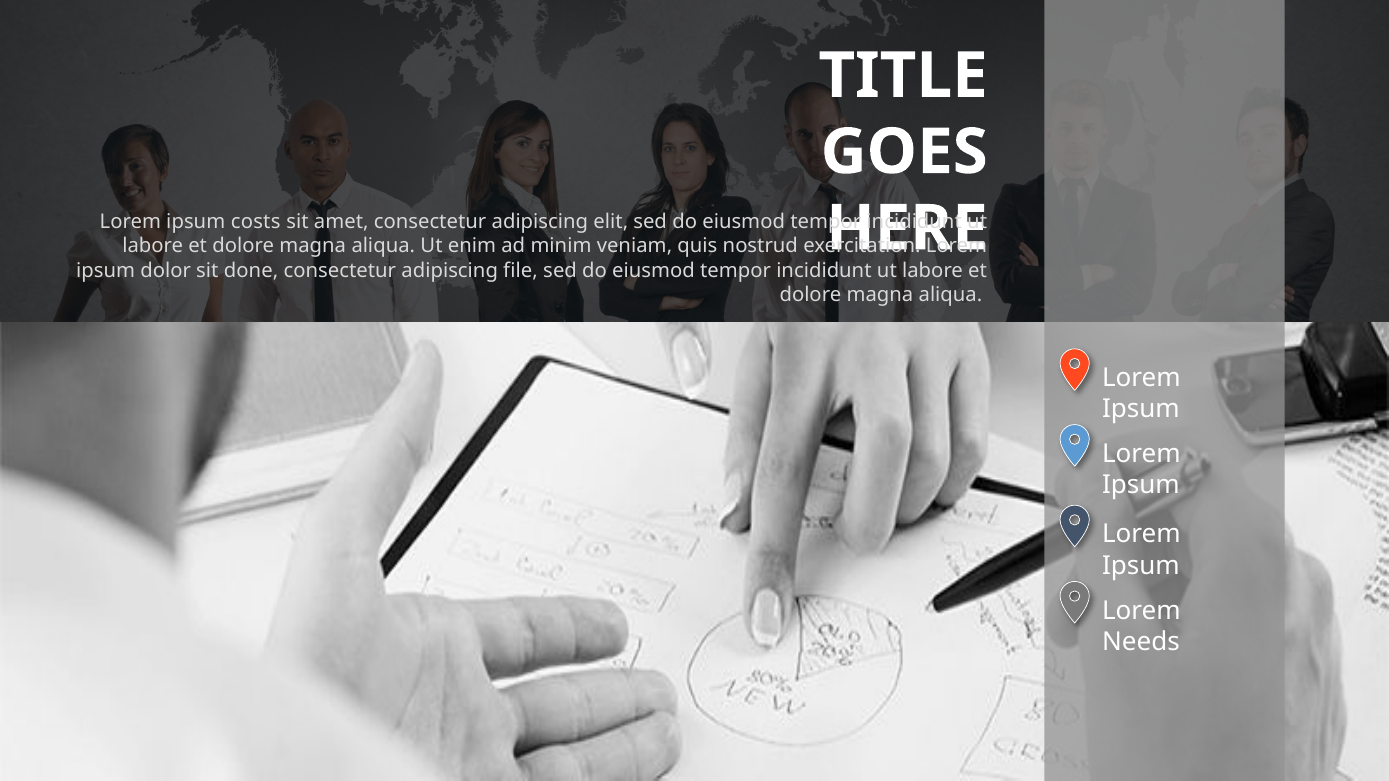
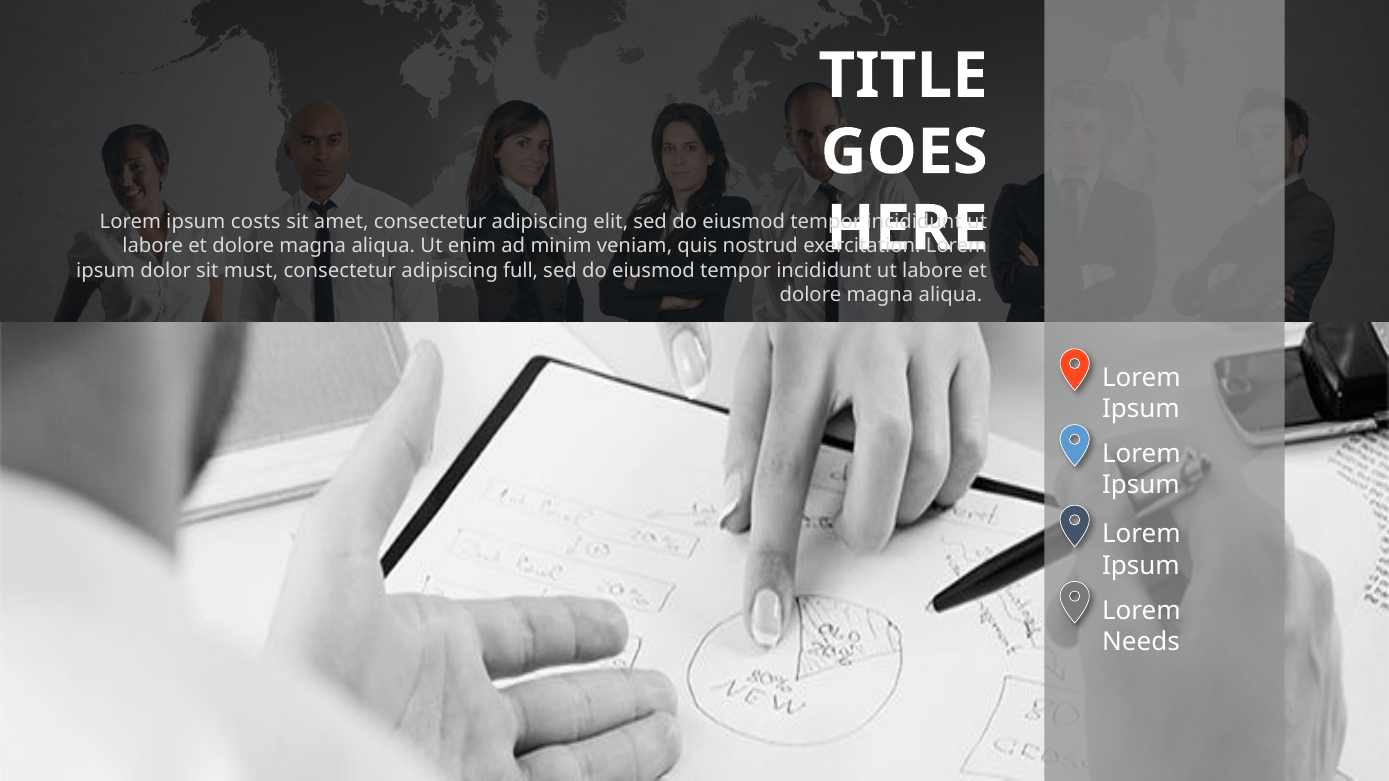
done: done -> must
file: file -> full
